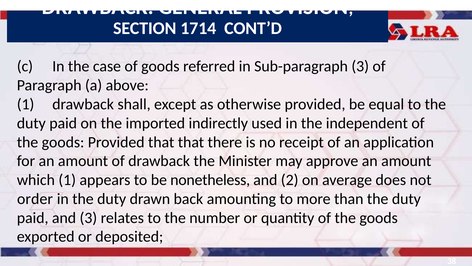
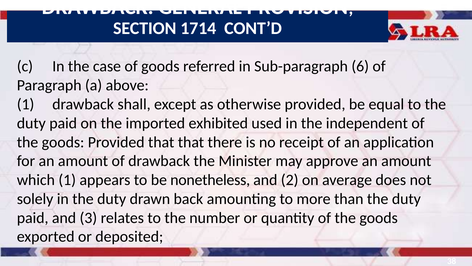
Sub-paragraph 3: 3 -> 6
indirectly: indirectly -> exhibited
order: order -> solely
